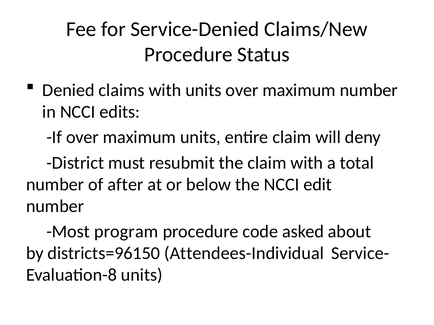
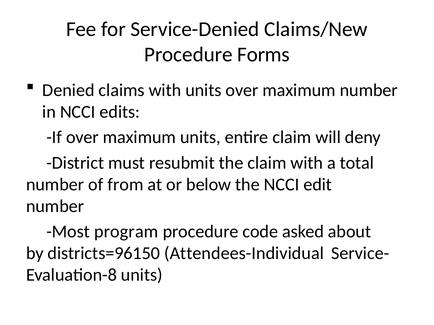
Status: Status -> Forms
after: after -> from
